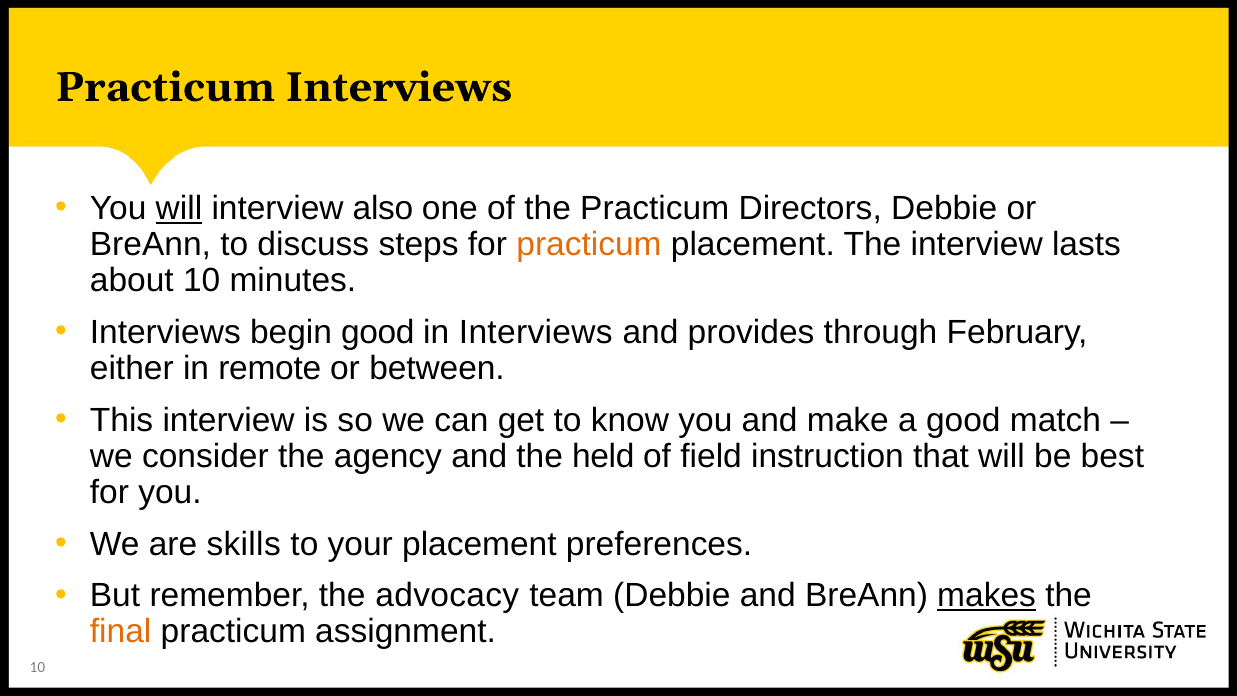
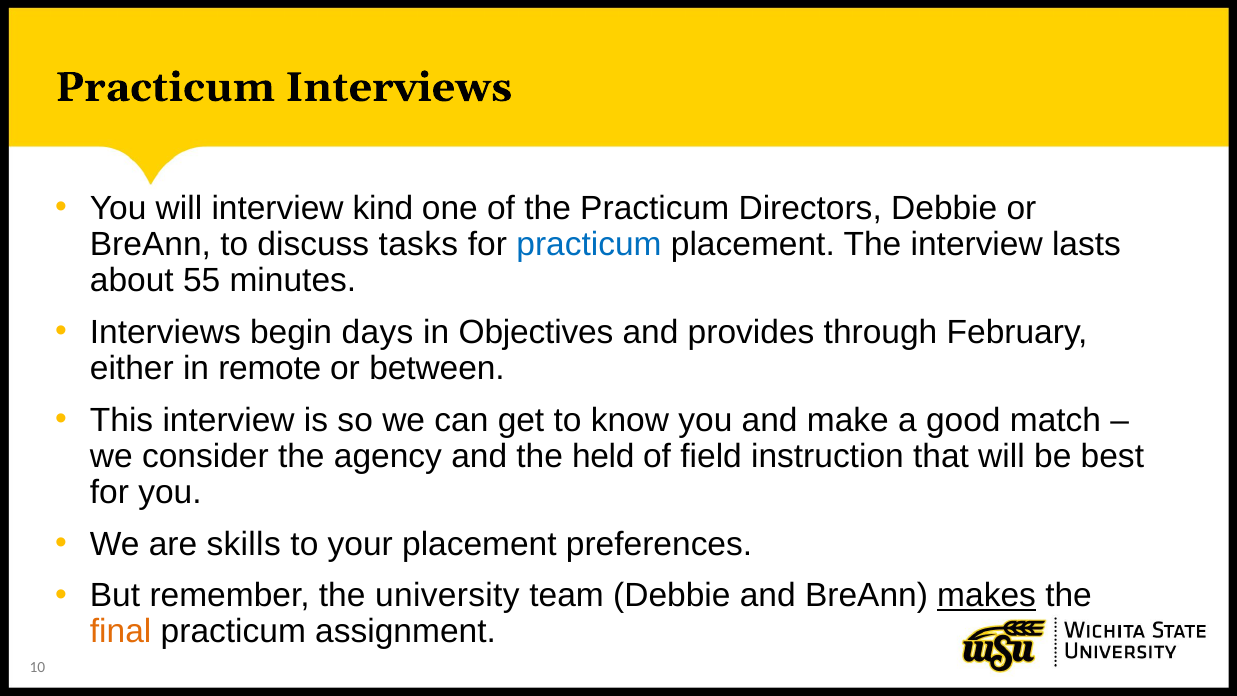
will at (179, 208) underline: present -> none
also: also -> kind
steps: steps -> tasks
practicum at (589, 244) colour: orange -> blue
about 10: 10 -> 55
begin good: good -> days
in Interviews: Interviews -> Objectives
advocacy: advocacy -> university
